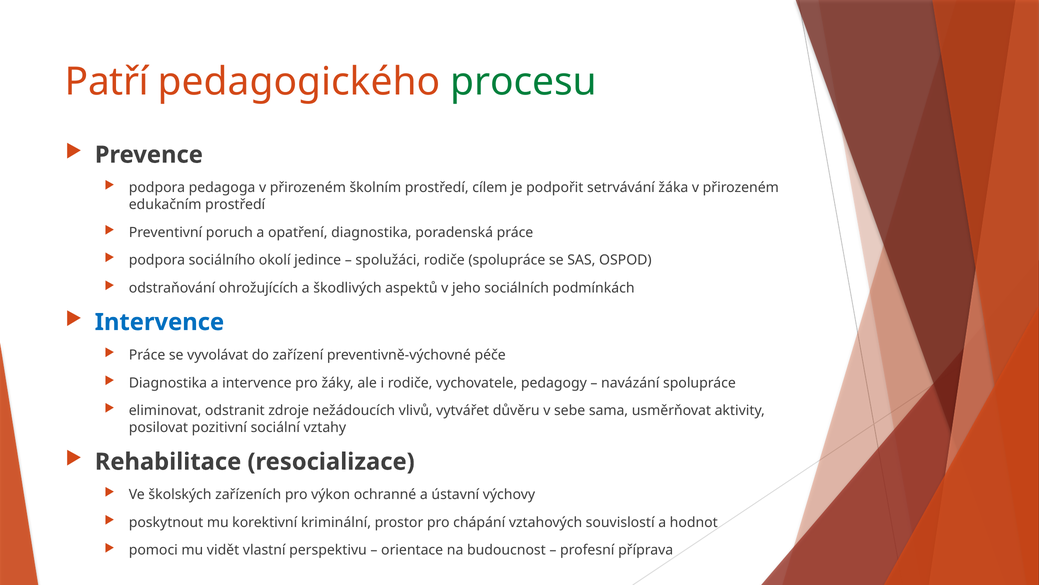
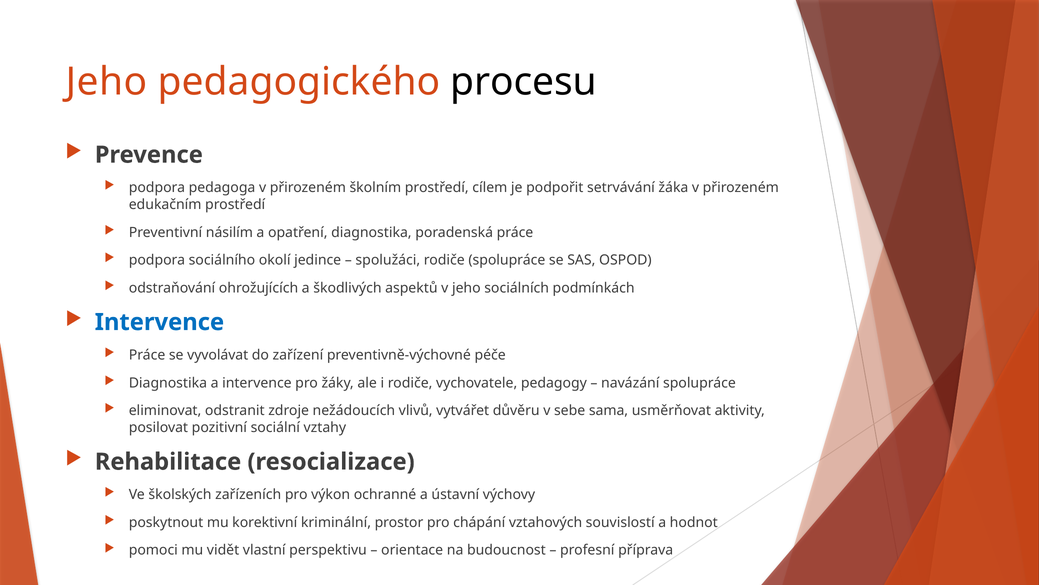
Patří at (107, 82): Patří -> Jeho
procesu colour: green -> black
poruch: poruch -> násilím
